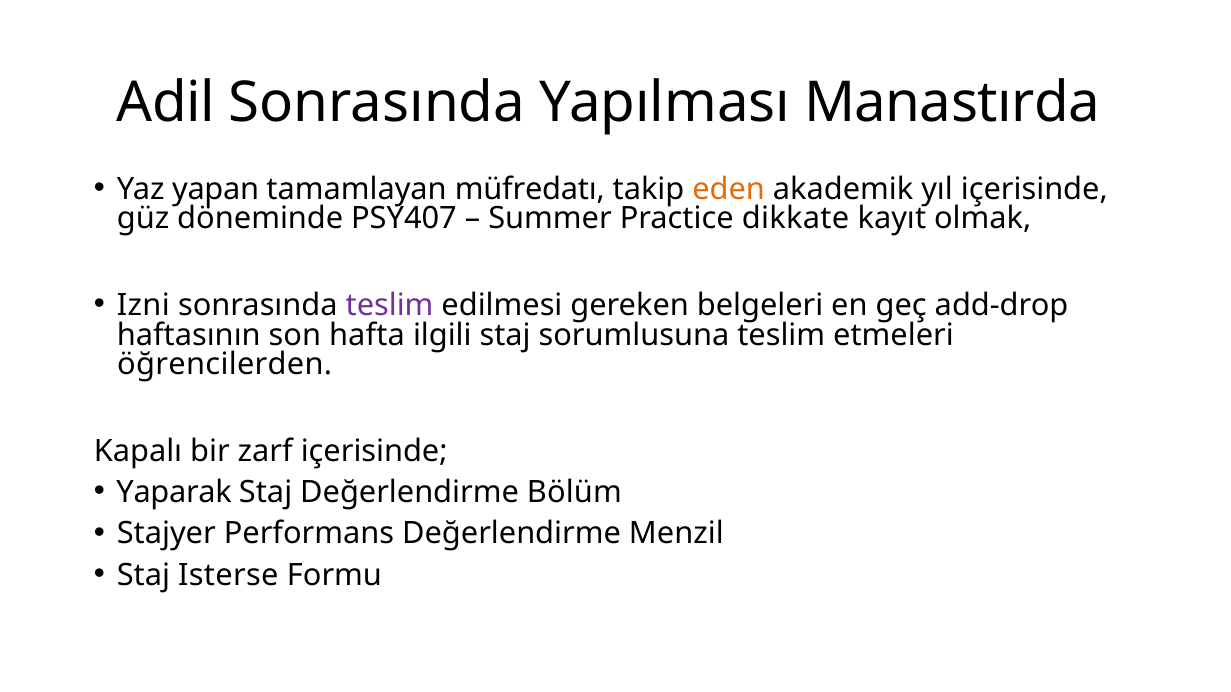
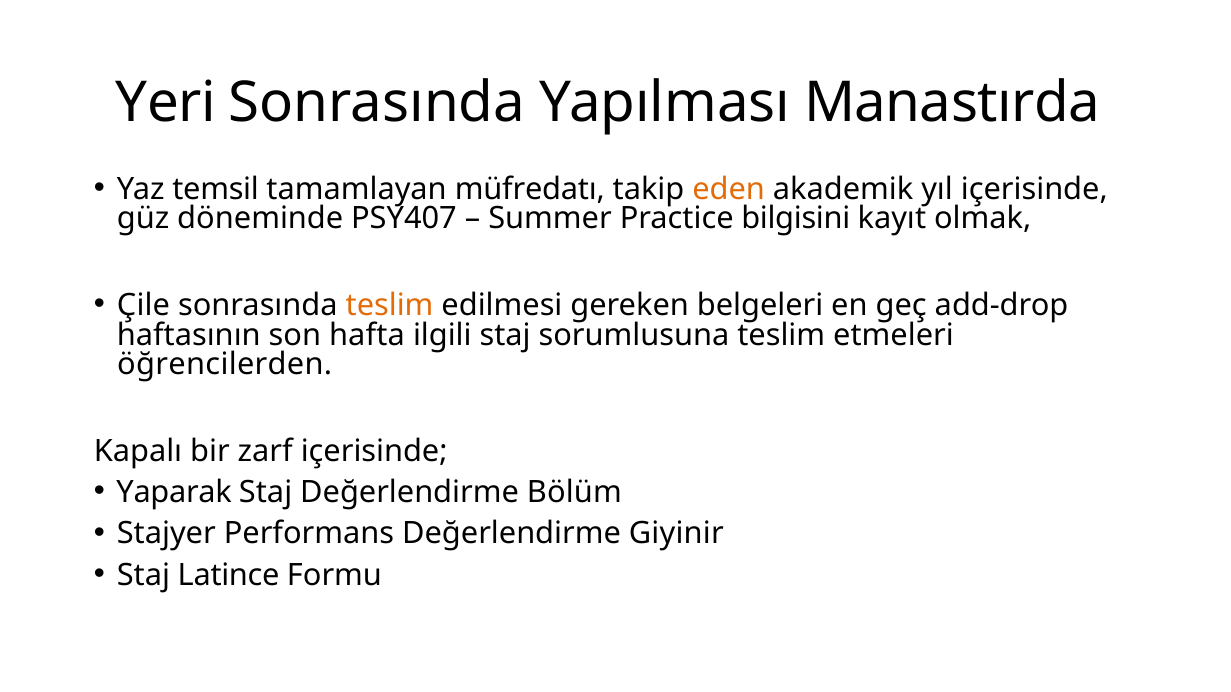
Adil: Adil -> Yeri
yapan: yapan -> temsil
dikkate: dikkate -> bilgisini
Izni: Izni -> Çile
teslim at (390, 305) colour: purple -> orange
Menzil: Menzil -> Giyinir
Isterse: Isterse -> Latince
